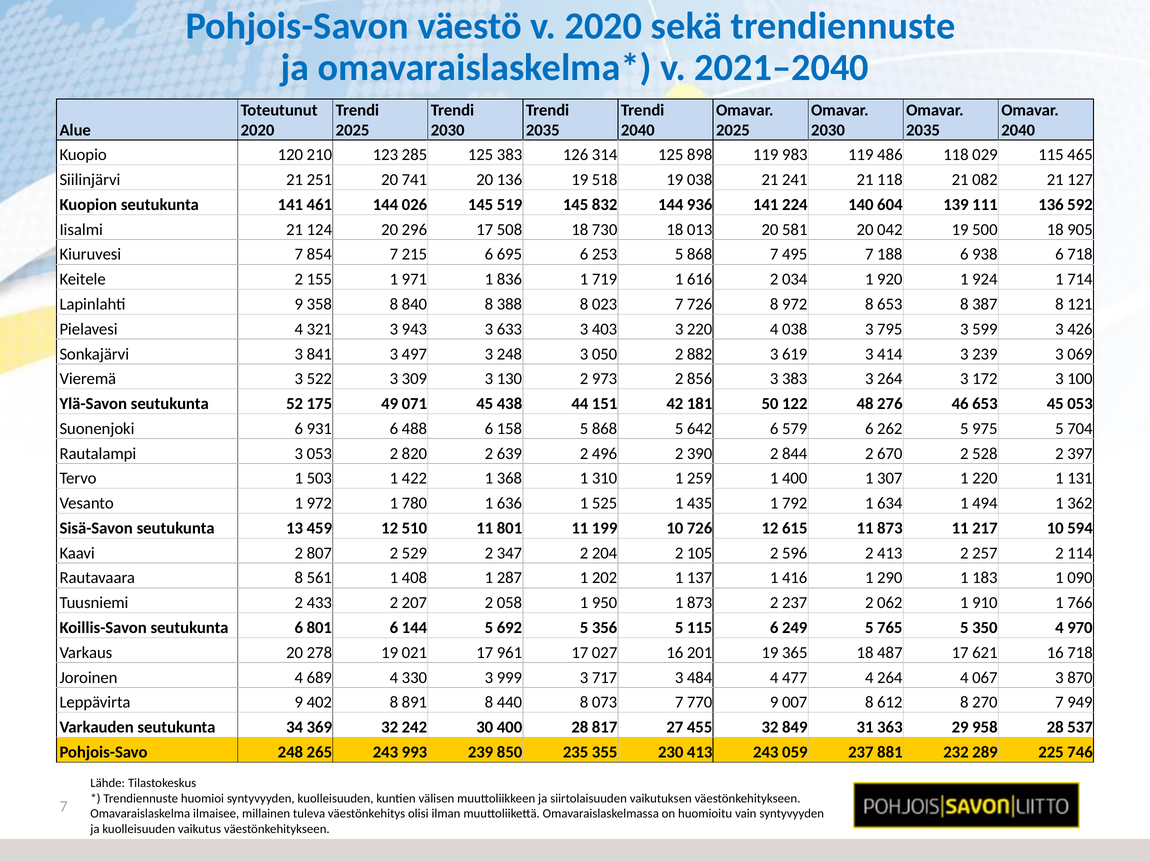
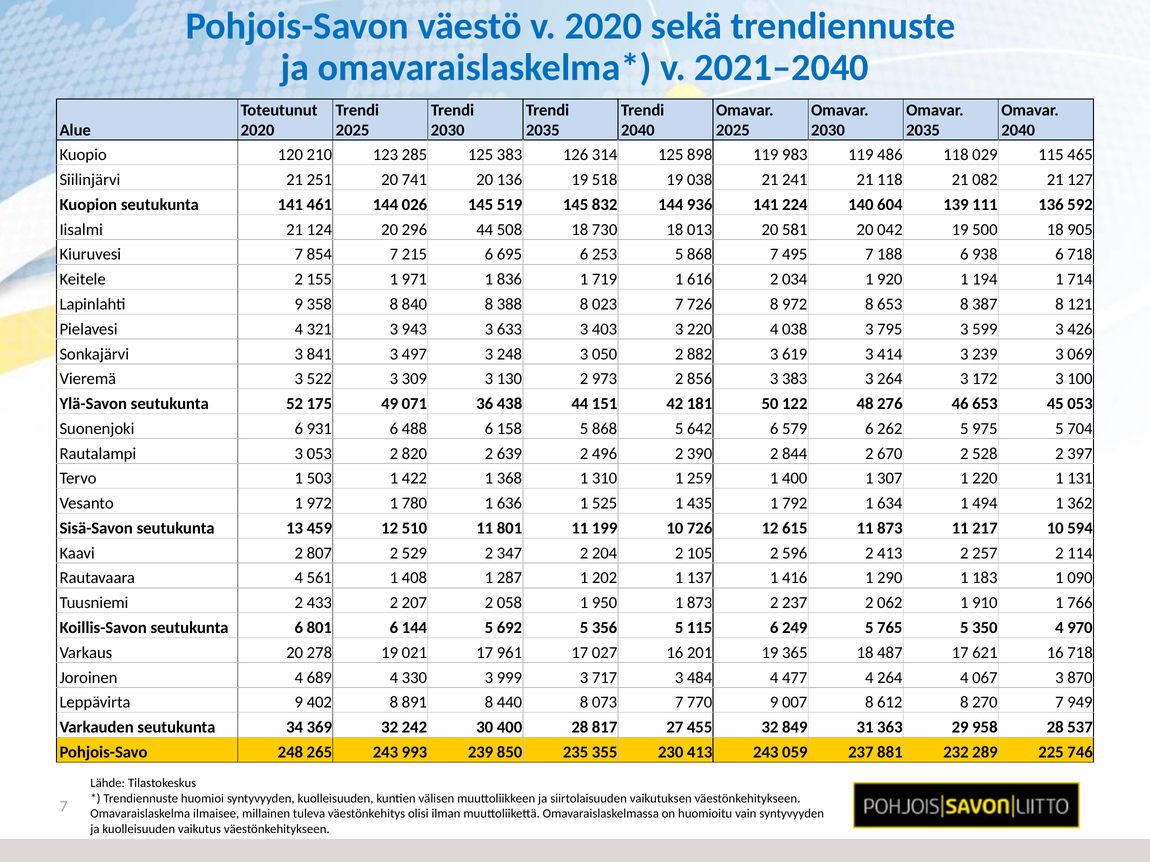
296 17: 17 -> 44
924: 924 -> 194
071 45: 45 -> 36
Rautavaara 8: 8 -> 4
